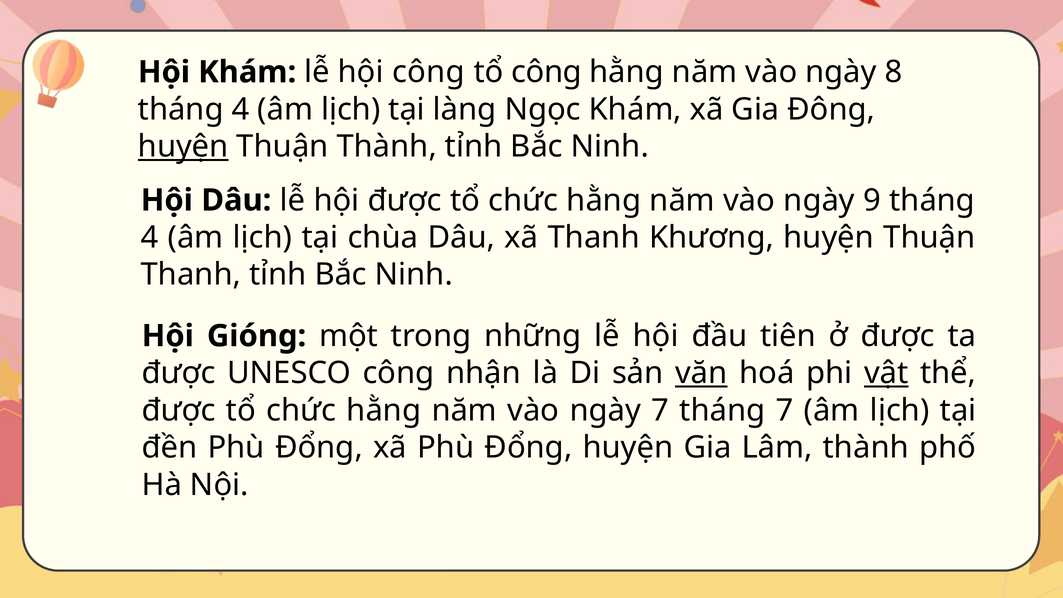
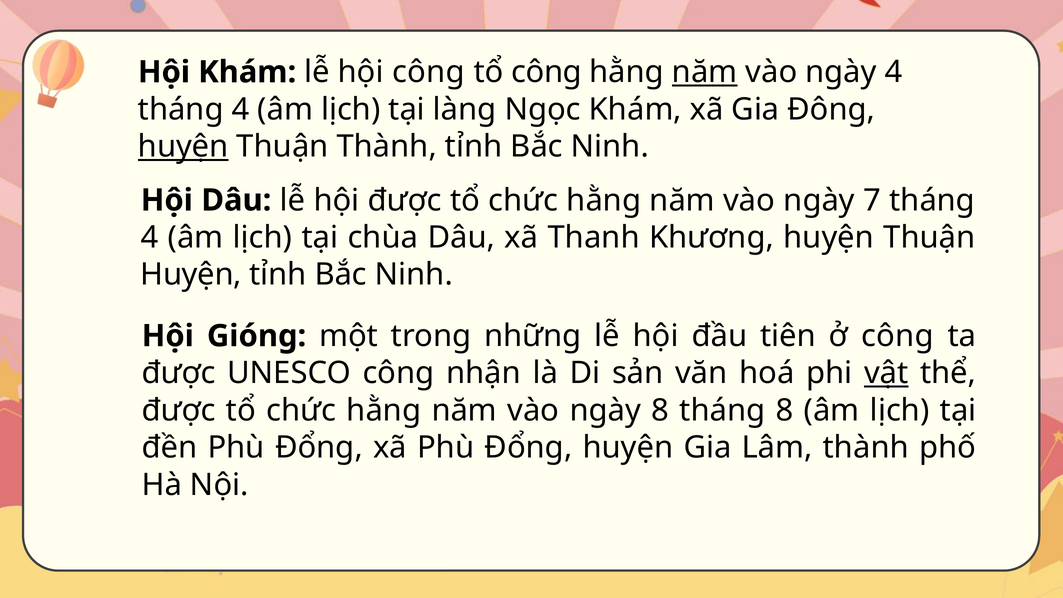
năm at (705, 72) underline: none -> present
ngày 8: 8 -> 4
9: 9 -> 7
Thanh at (191, 275): Thanh -> Huyện
ở được: được -> công
văn underline: present -> none
ngày 7: 7 -> 8
tháng 7: 7 -> 8
